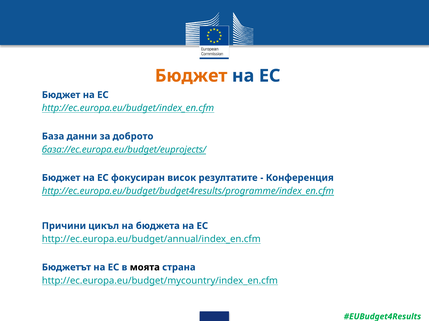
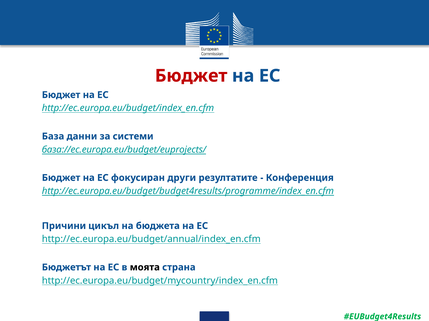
Бюджет at (191, 76) colour: orange -> red
доброто: доброто -> системи
висок: висок -> други
